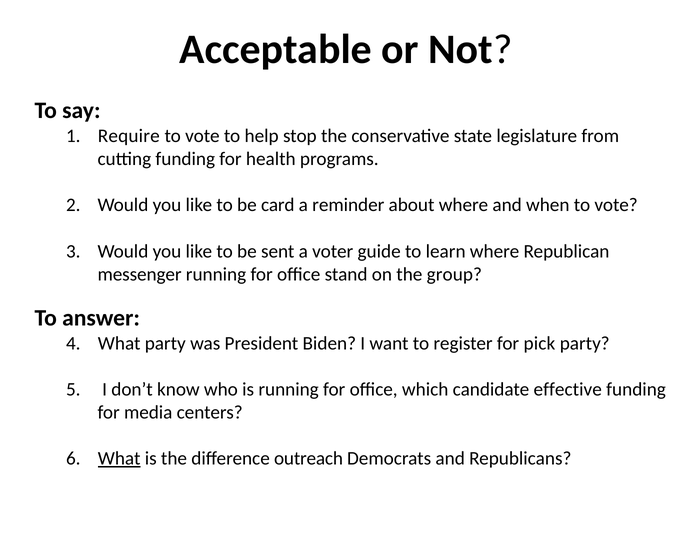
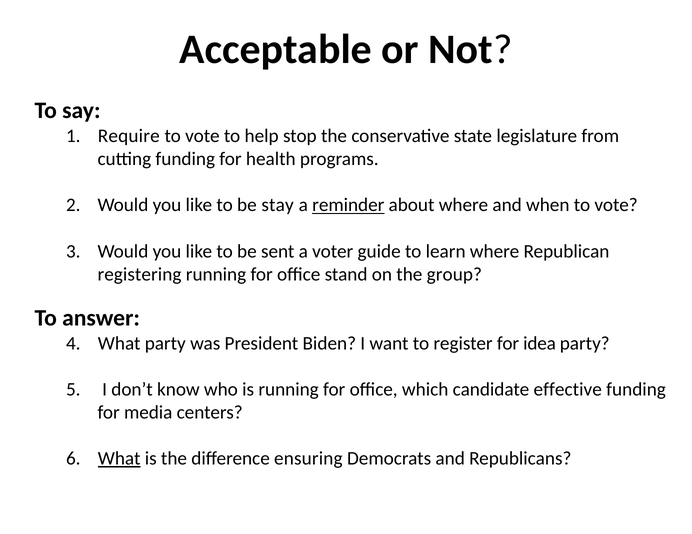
card: card -> stay
reminder underline: none -> present
messenger: messenger -> registering
pick: pick -> idea
outreach: outreach -> ensuring
